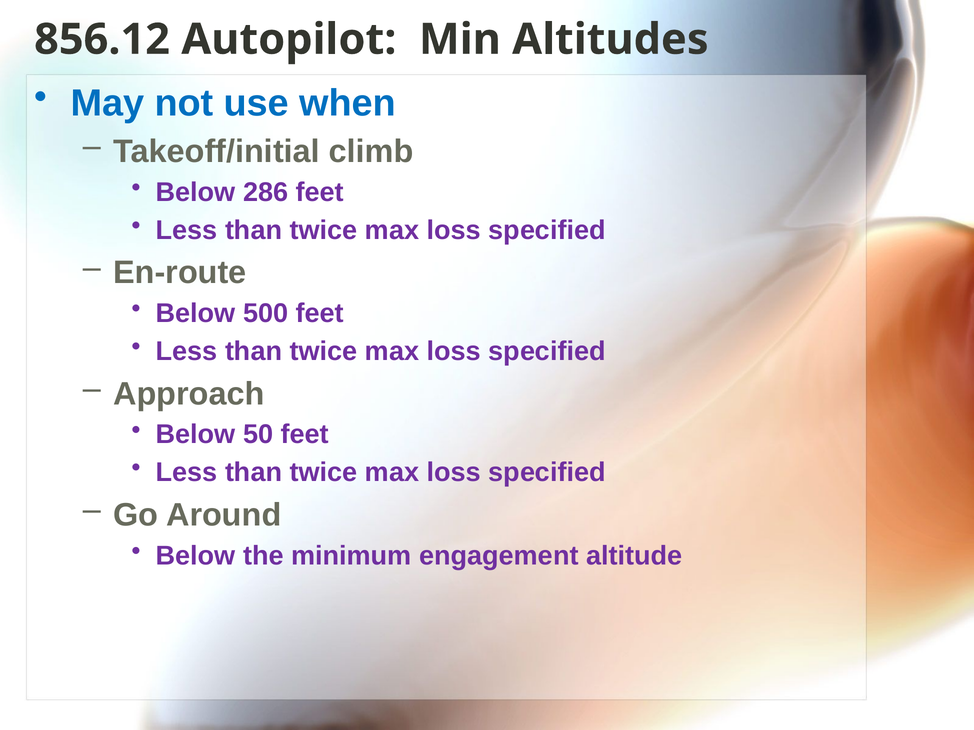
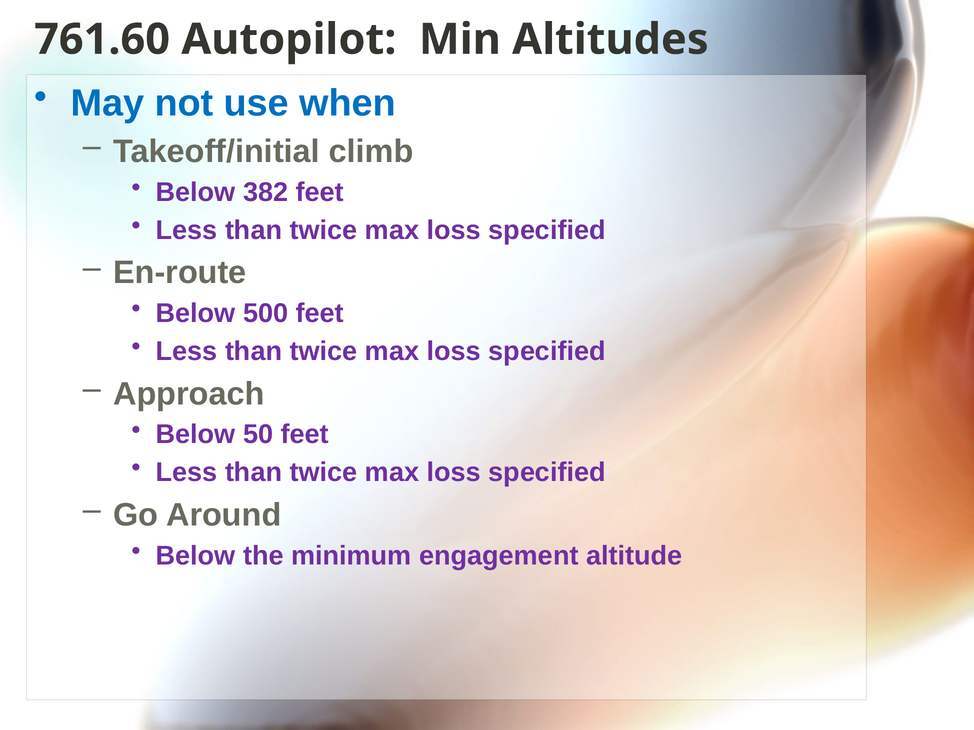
856.12: 856.12 -> 761.60
286: 286 -> 382
